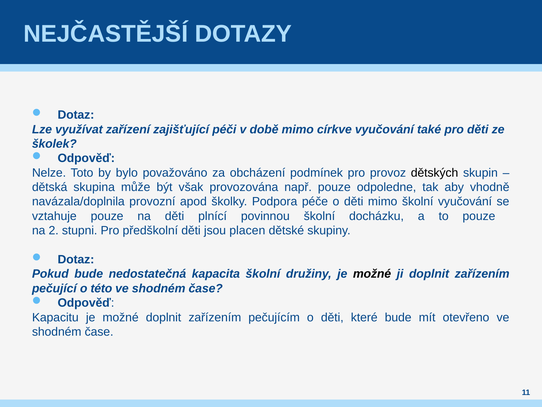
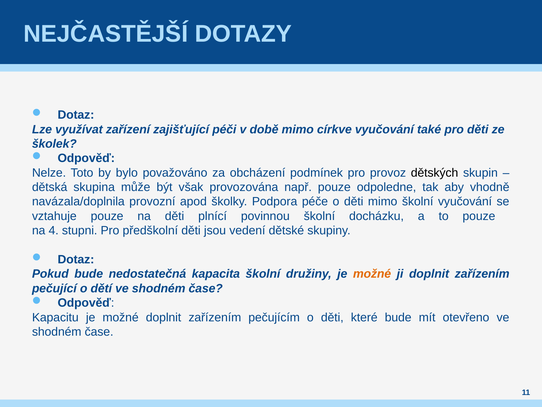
2: 2 -> 4
placen: placen -> vedení
možné at (372, 274) colour: black -> orange
této: této -> dětí
